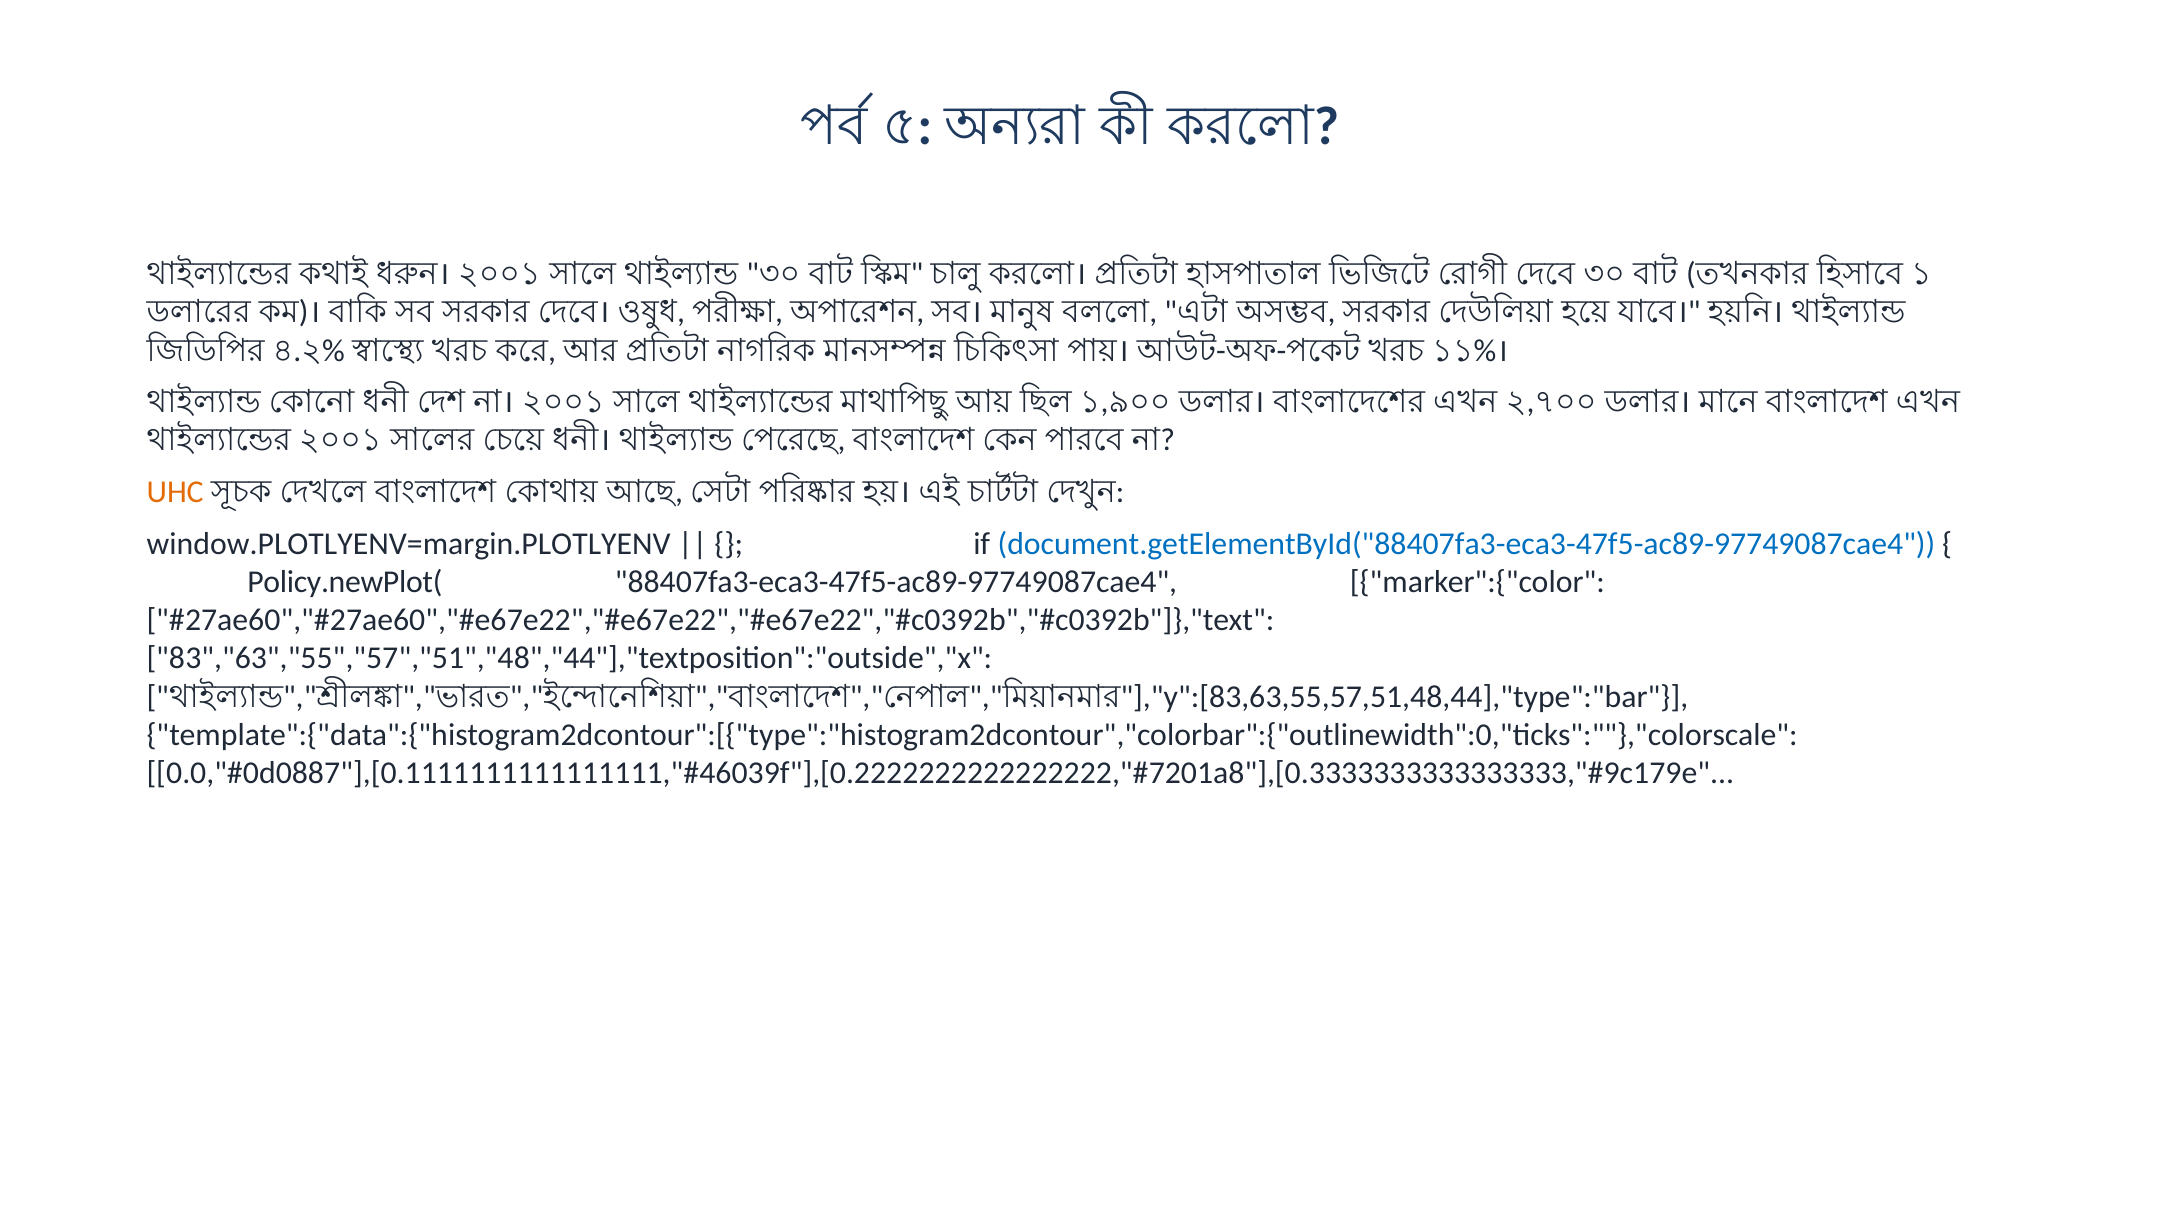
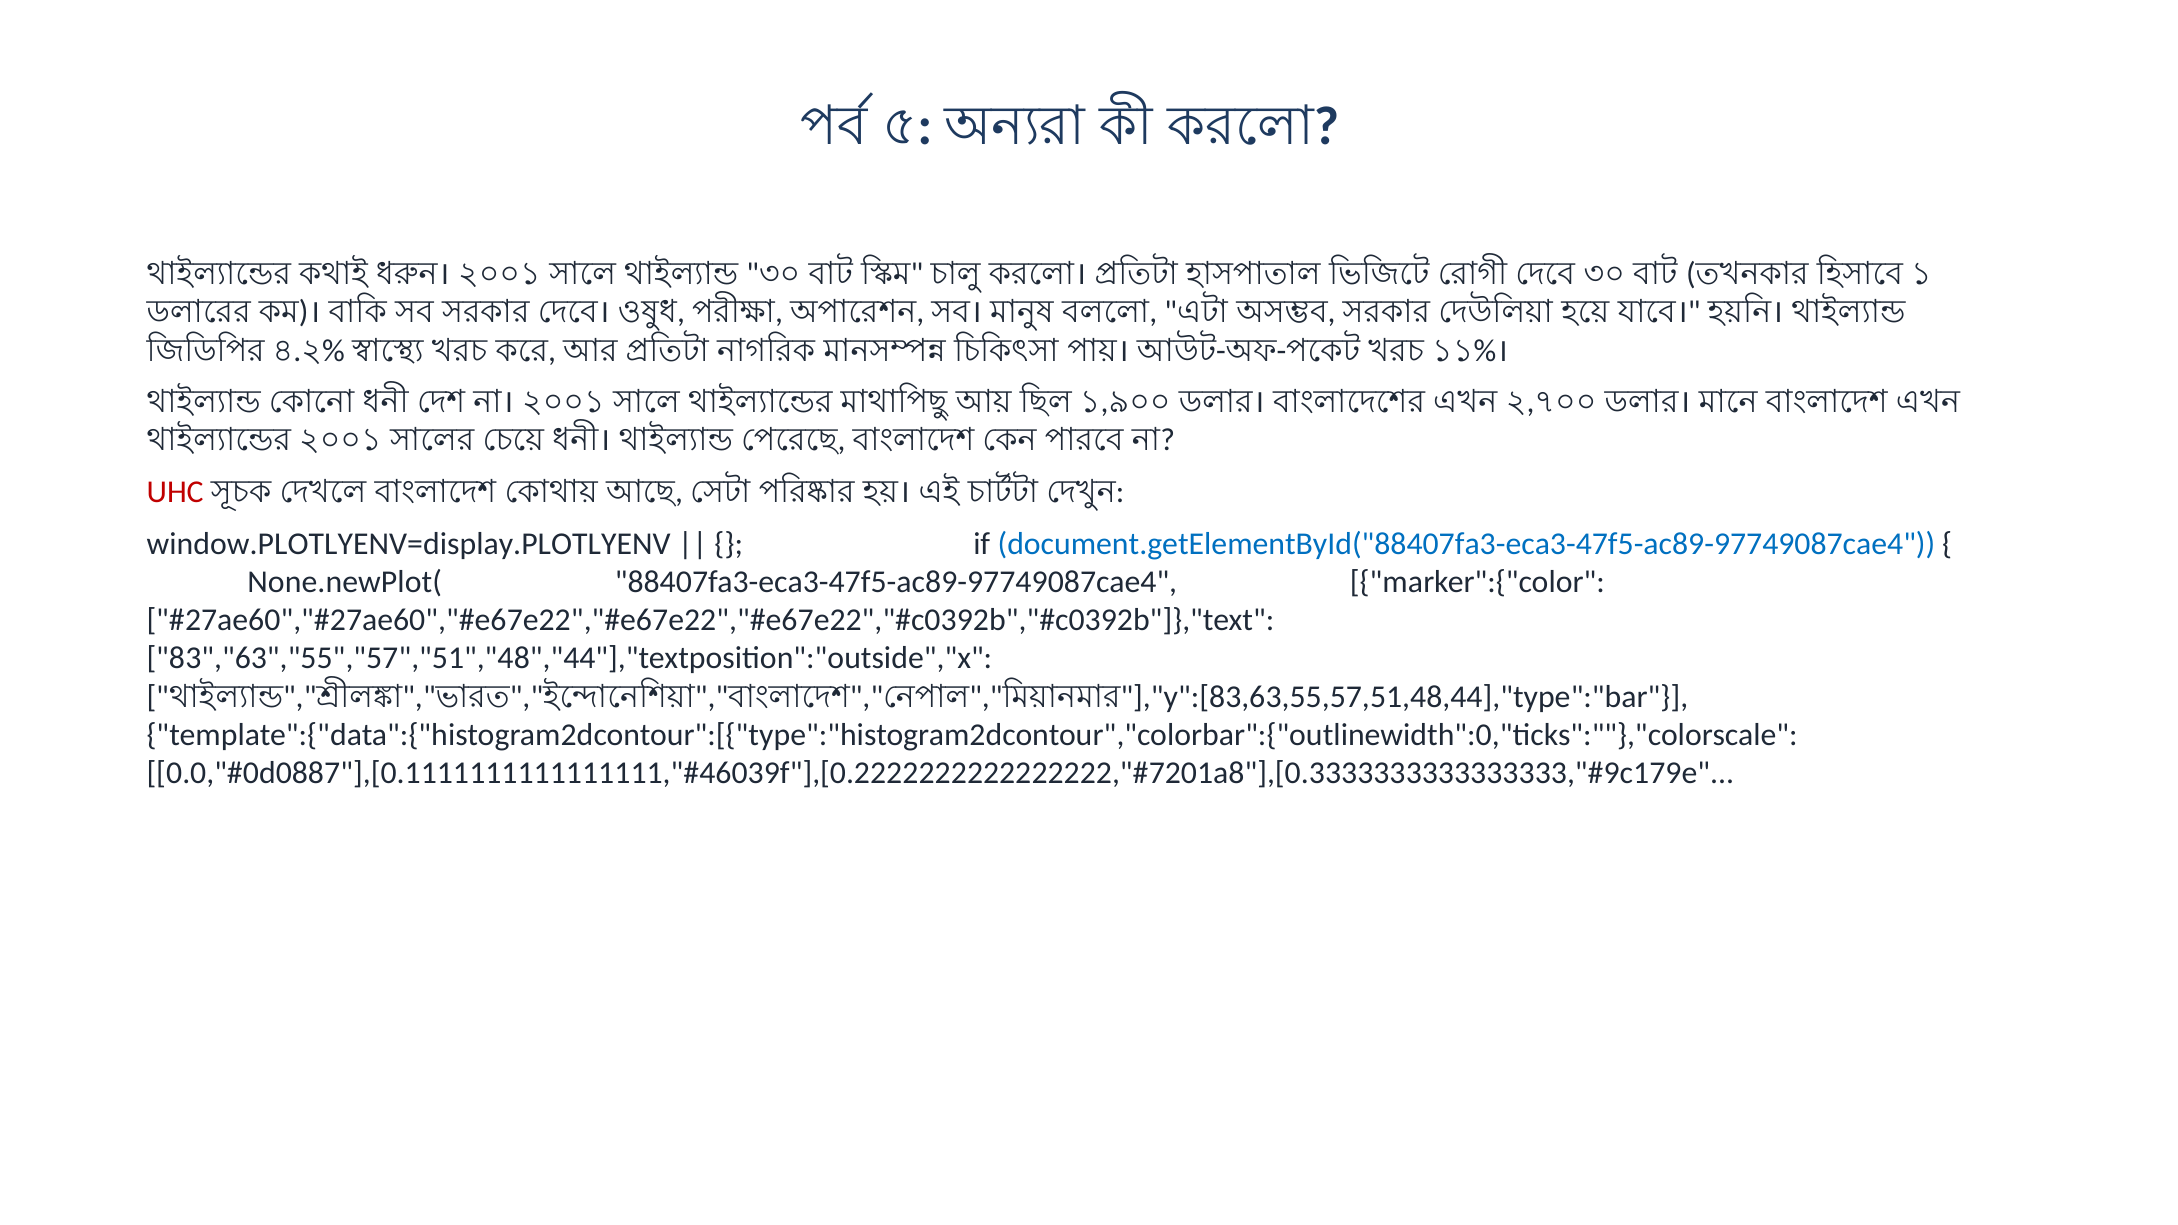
UHC colour: orange -> red
window.PLOTLYENV=margin.PLOTLYENV: window.PLOTLYENV=margin.PLOTLYENV -> window.PLOTLYENV=display.PLOTLYENV
Policy.newPlot(: Policy.newPlot( -> None.newPlot(
